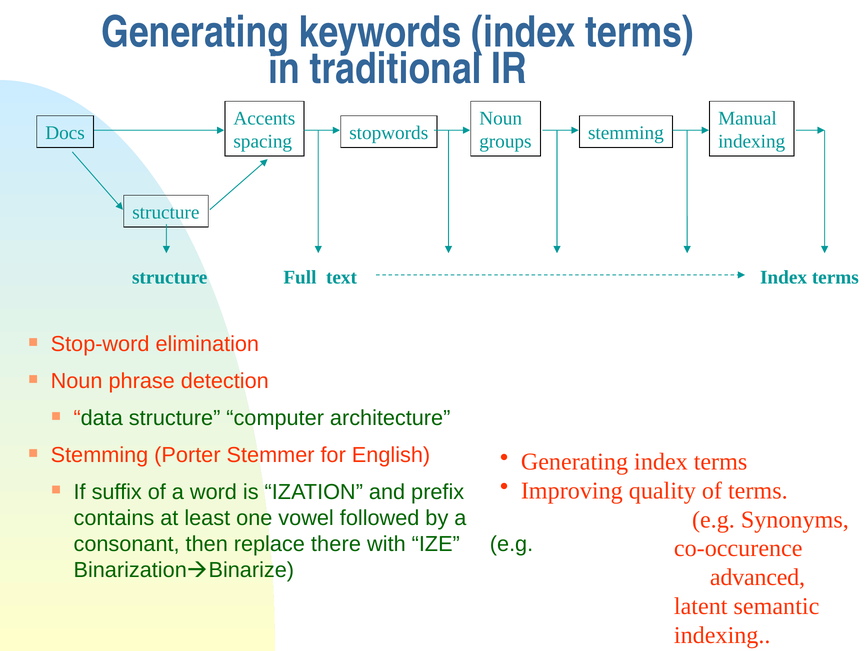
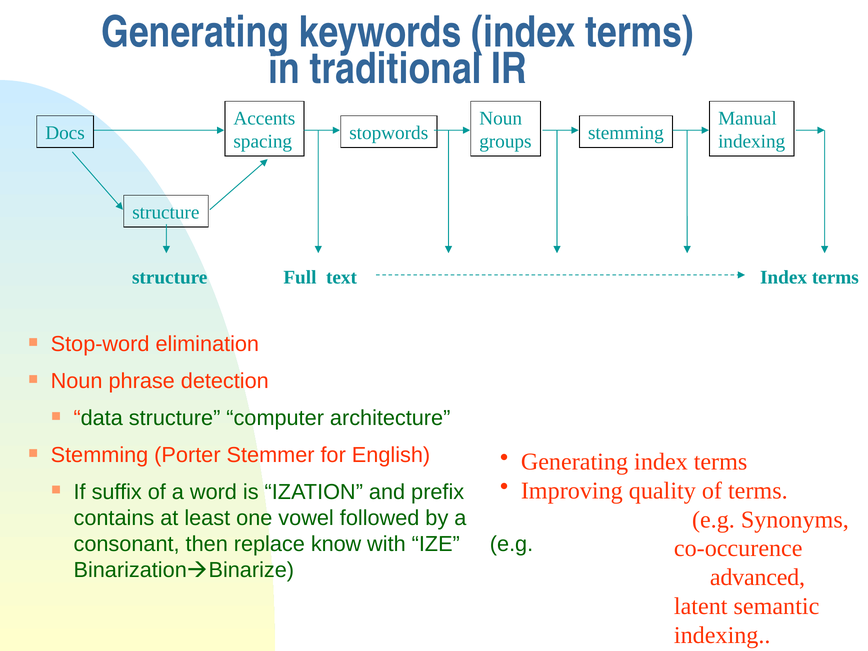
there: there -> know
